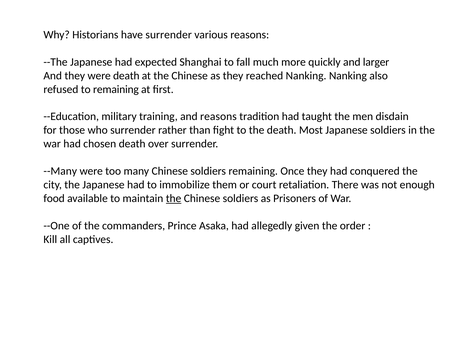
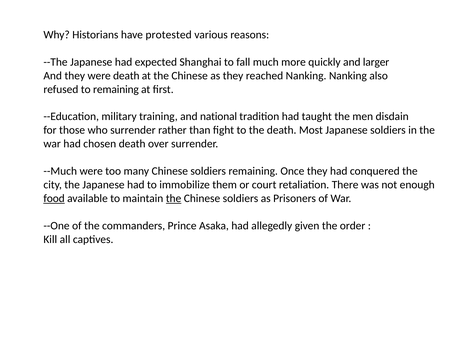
have surrender: surrender -> protested
and reasons: reasons -> national
--Many: --Many -> --Much
food underline: none -> present
